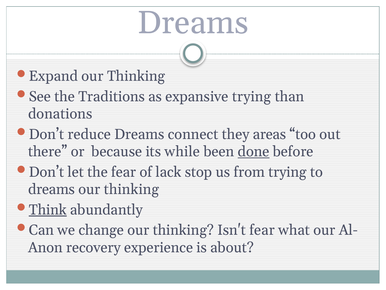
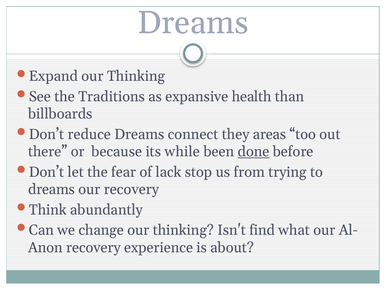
expansive trying: trying -> health
donations: donations -> billboards
thinking at (131, 189): thinking -> recovery
Think underline: present -> none
Isn't fear: fear -> find
